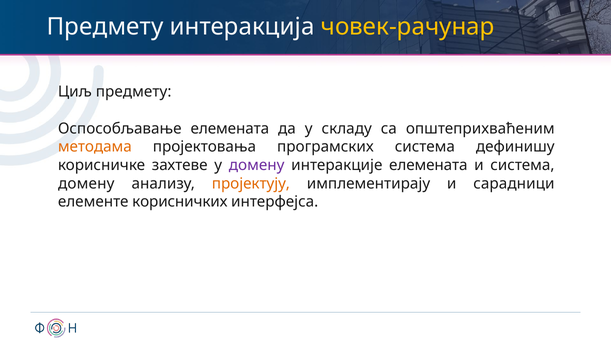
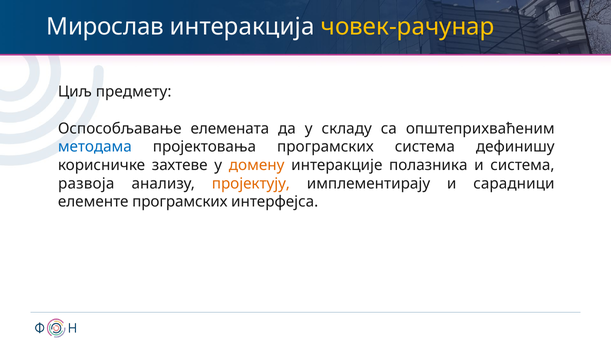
Предмету at (105, 26): Предмету -> Мирослав
методама colour: orange -> blue
домену at (257, 165) colour: purple -> orange
интеракције елемената: елемената -> полазника
домену at (86, 183): домену -> развоја
елементе корисничких: корисничких -> програмских
